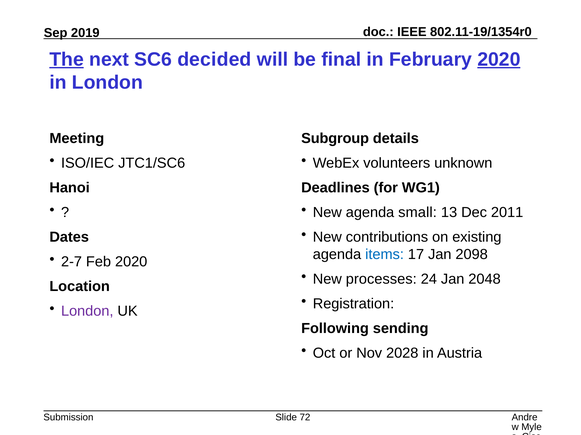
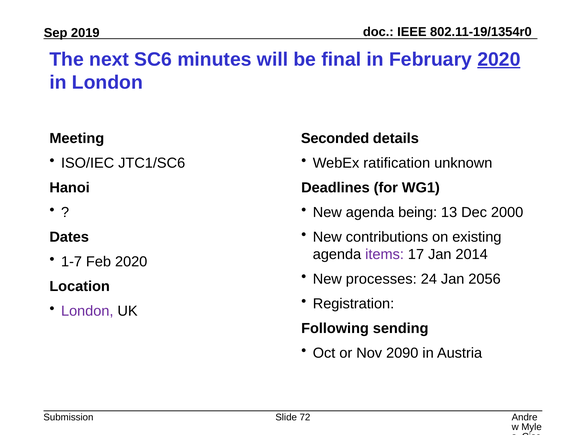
The underline: present -> none
decided: decided -> minutes
Subgroup: Subgroup -> Seconded
volunteers: volunteers -> ratification
small: small -> being
2011: 2011 -> 2000
items colour: blue -> purple
2098: 2098 -> 2014
2-7: 2-7 -> 1-7
2048: 2048 -> 2056
2028: 2028 -> 2090
